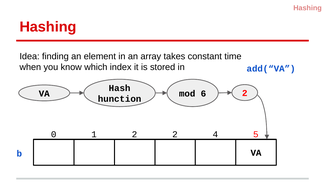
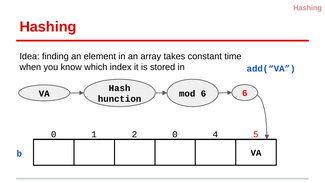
VA 2: 2 -> 6
2 2: 2 -> 0
